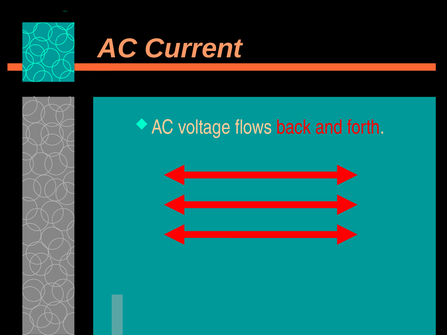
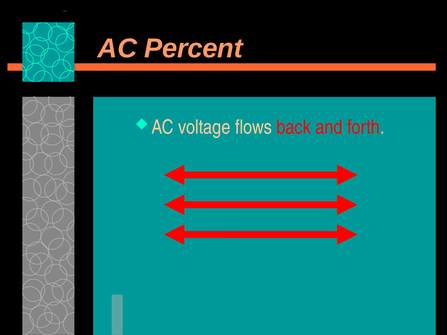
Current: Current -> Percent
